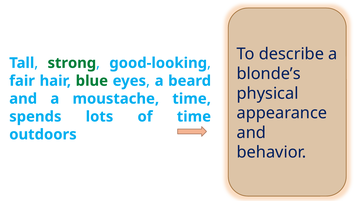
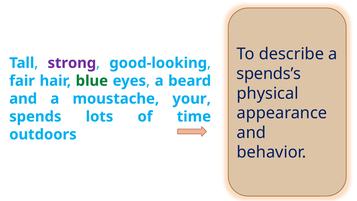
strong colour: green -> purple
blonde’s: blonde’s -> spends’s
moustache time: time -> your
